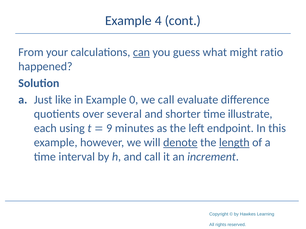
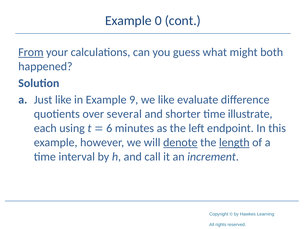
4: 4 -> 0
From underline: none -> present
can underline: present -> none
ratio: ratio -> both
0: 0 -> 9
we call: call -> like
9: 9 -> 6
